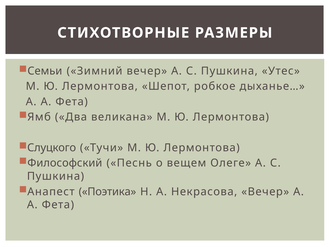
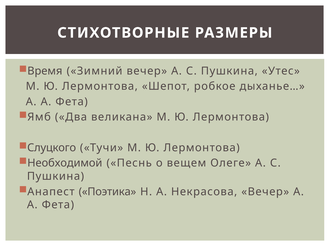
Семьи: Семьи -> Время
Философский: Философский -> Необходимой
